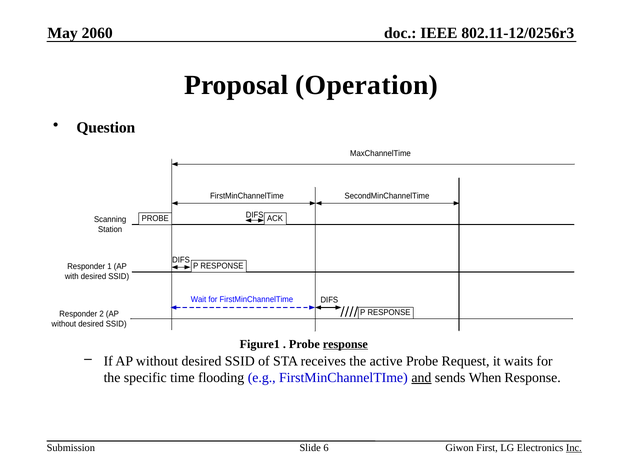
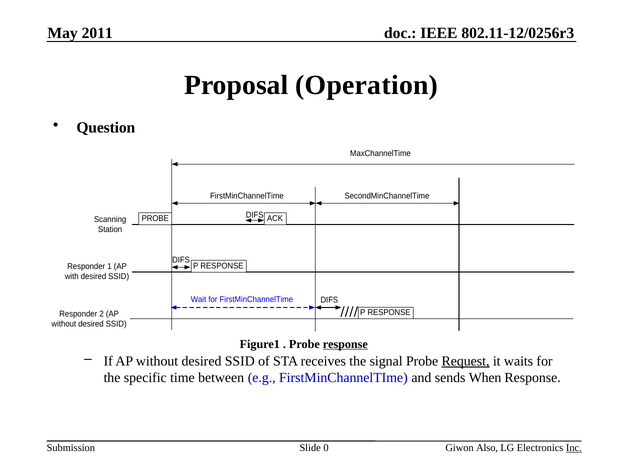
2060: 2060 -> 2011
active: active -> signal
Request underline: none -> present
flooding: flooding -> between
and underline: present -> none
6: 6 -> 0
First: First -> Also
